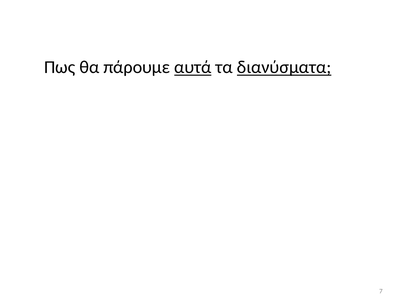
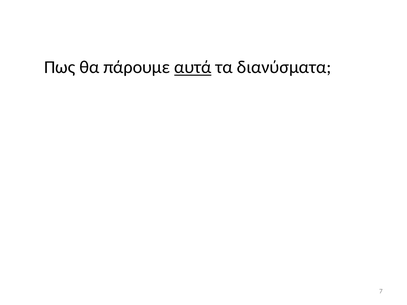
διανύσματα underline: present -> none
